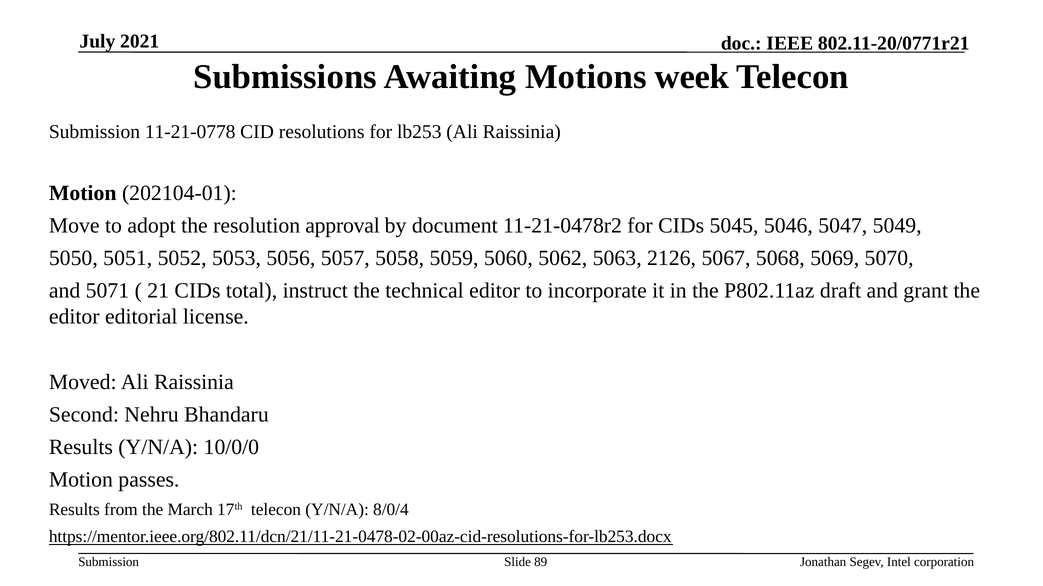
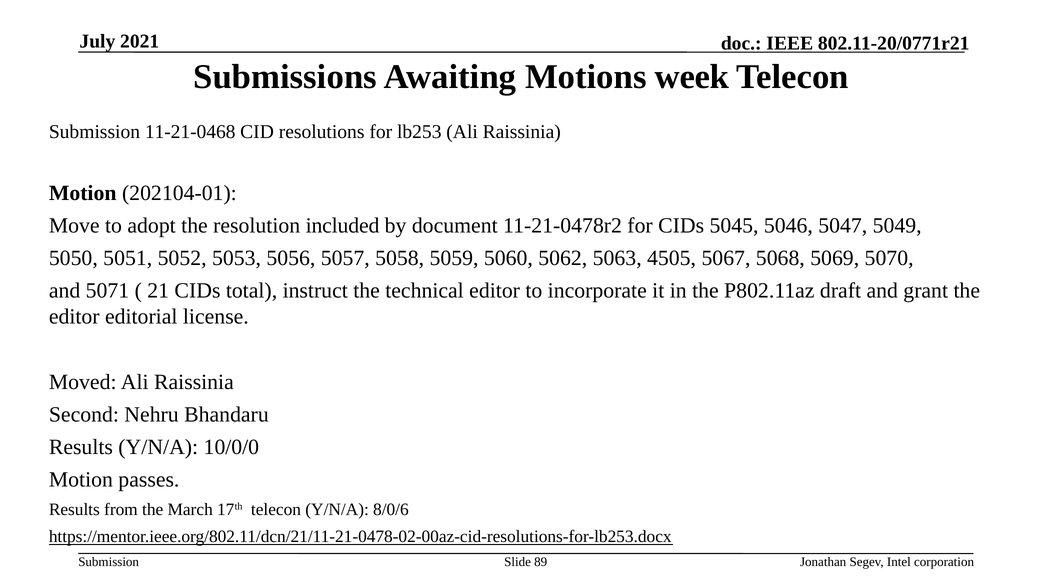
11-21-0778: 11-21-0778 -> 11-21-0468
approval: approval -> included
2126: 2126 -> 4505
8/0/4: 8/0/4 -> 8/0/6
